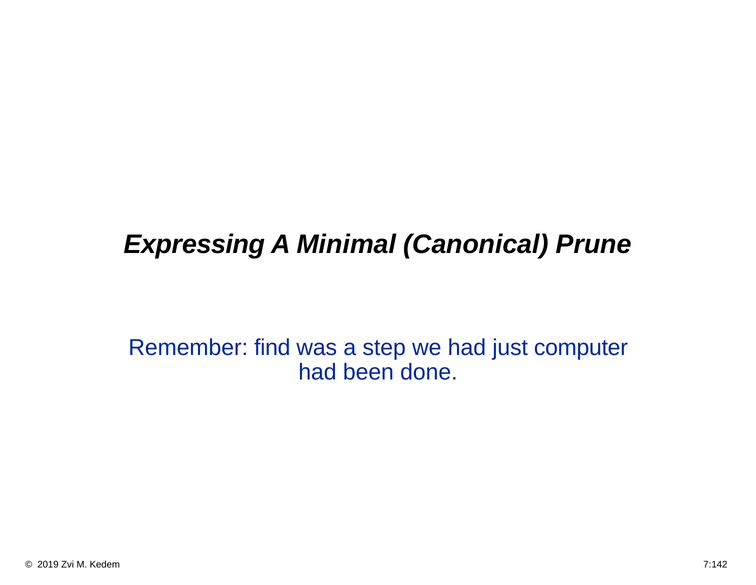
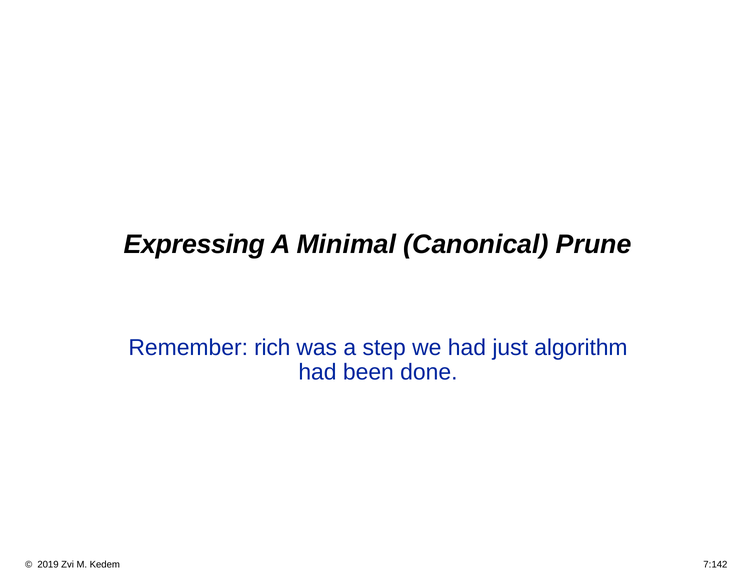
find: find -> rich
computer: computer -> algorithm
